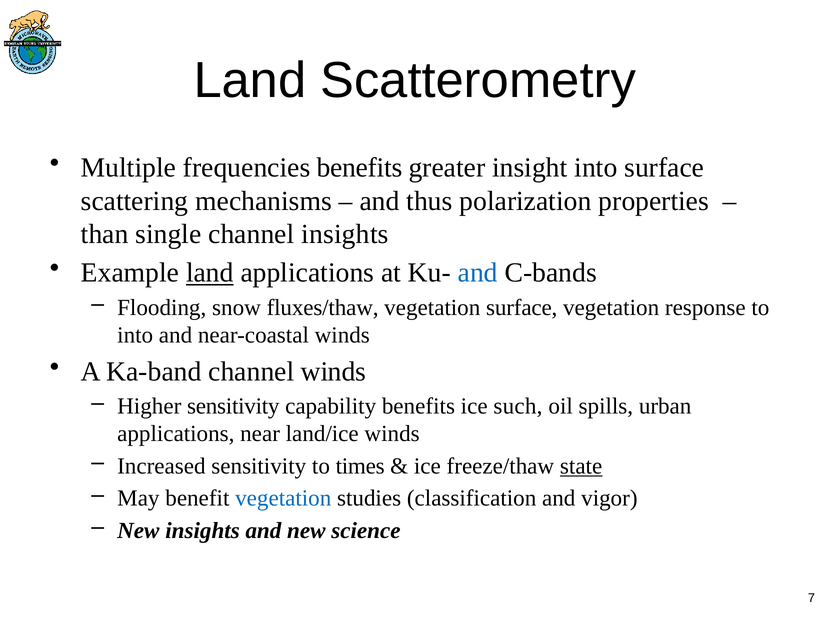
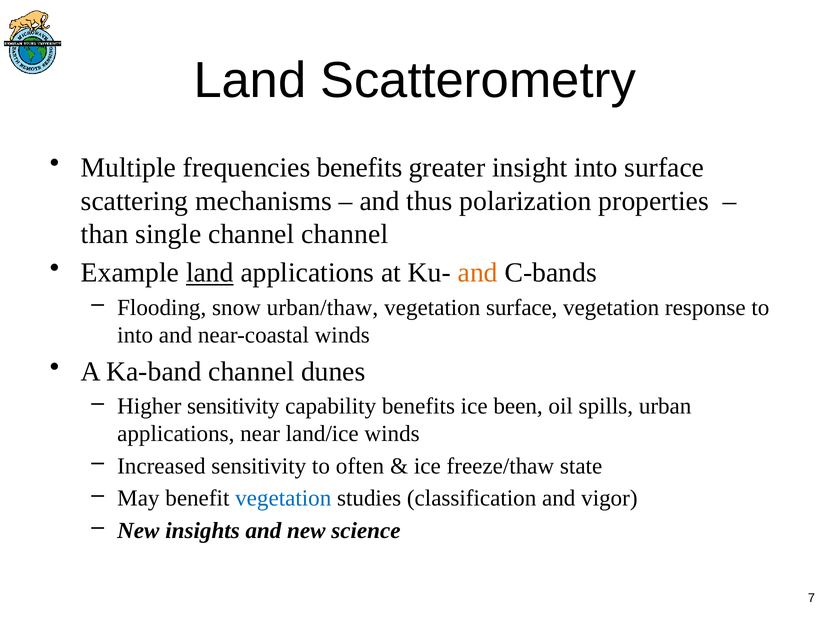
channel insights: insights -> channel
and at (478, 273) colour: blue -> orange
fluxes/thaw: fluxes/thaw -> urban/thaw
channel winds: winds -> dunes
such: such -> been
times: times -> often
state underline: present -> none
